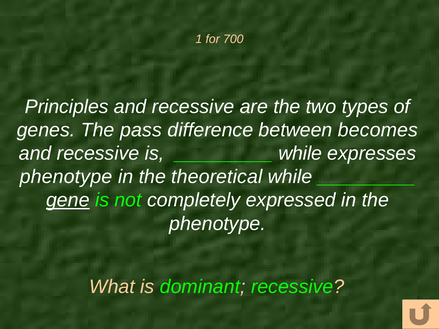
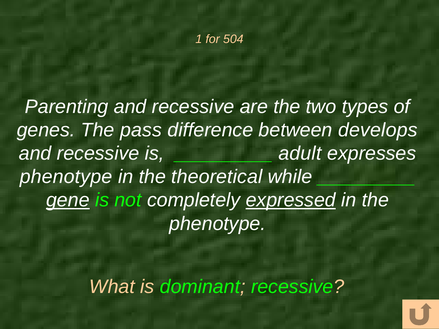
700: 700 -> 504
Principles: Principles -> Parenting
becomes: becomes -> develops
while at (300, 154): while -> adult
expressed underline: none -> present
